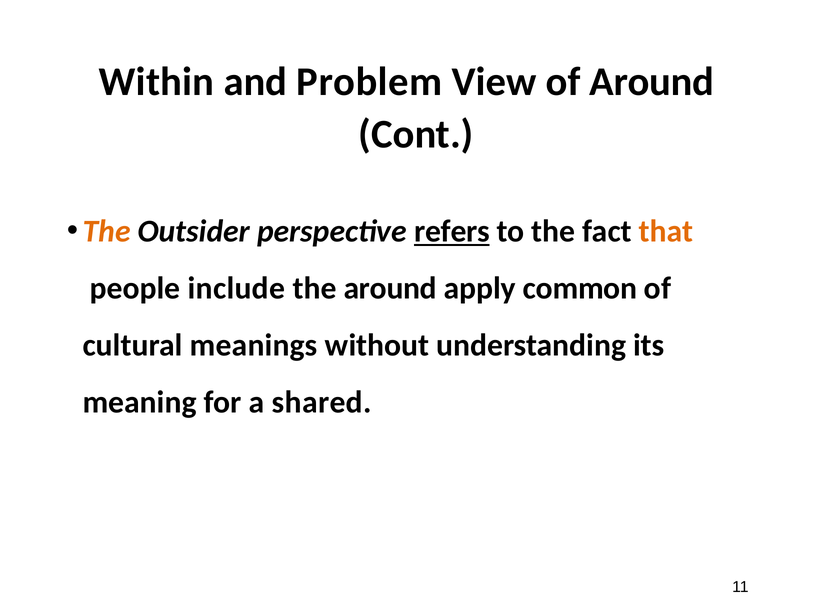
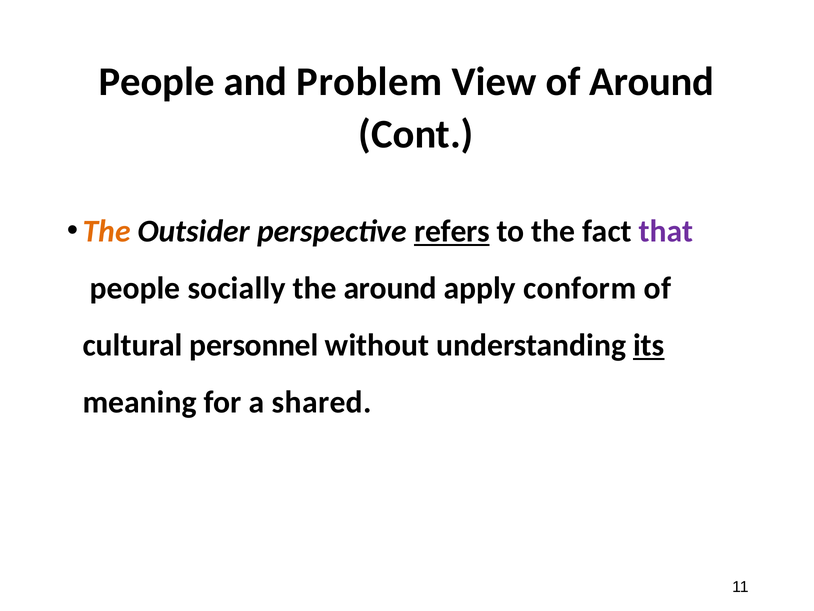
Within at (157, 82): Within -> People
that colour: orange -> purple
include: include -> socially
common: common -> conform
meanings: meanings -> personnel
its underline: none -> present
